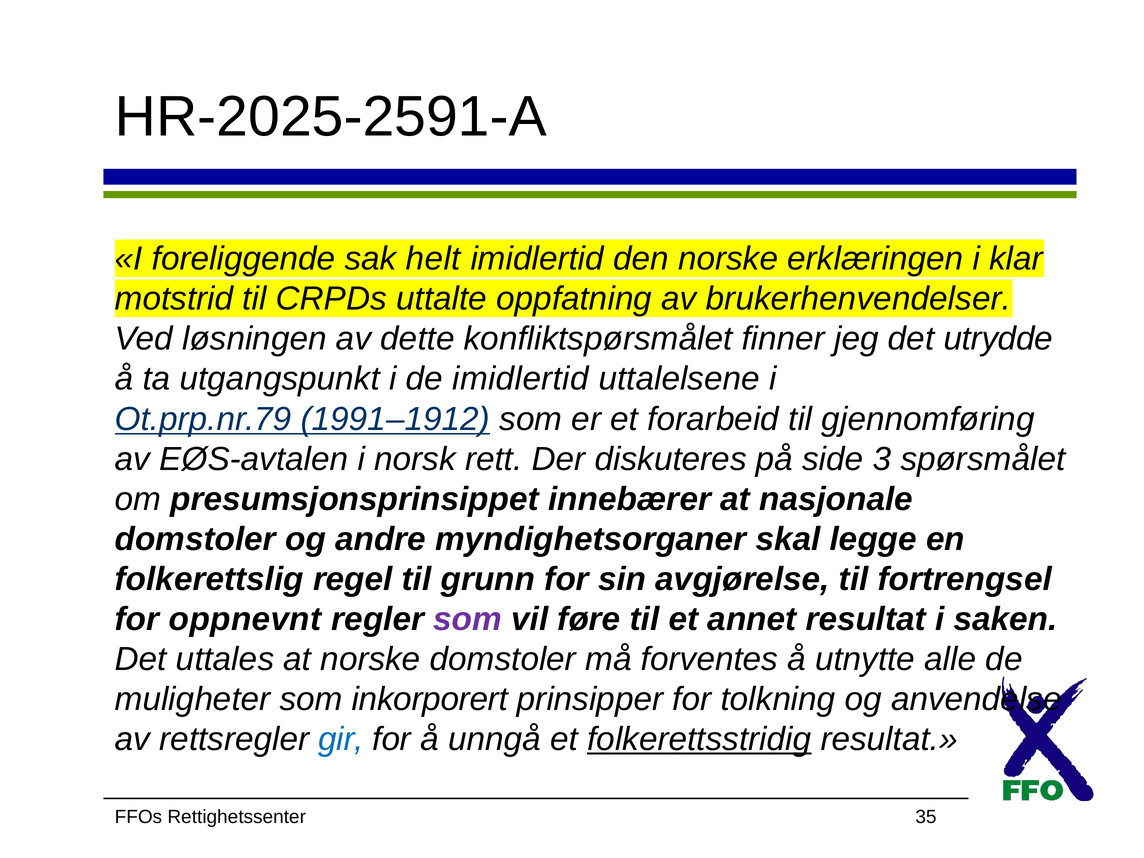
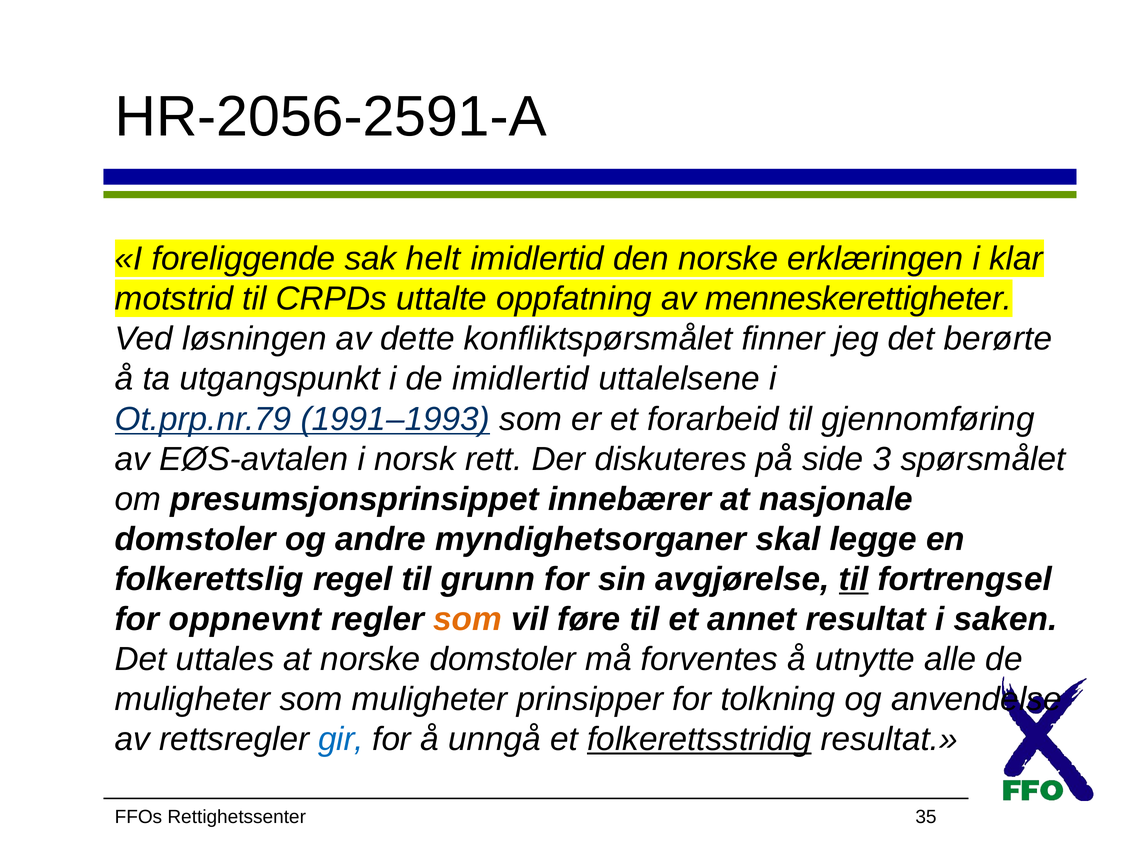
HR-2025-2591-A: HR-2025-2591-A -> HR-2056-2591-A
brukerhenvendelser: brukerhenvendelser -> menneskerettigheter
utrydde: utrydde -> berørte
1991–1912: 1991–1912 -> 1991–1993
til at (854, 579) underline: none -> present
som at (468, 619) colour: purple -> orange
som inkorporert: inkorporert -> muligheter
